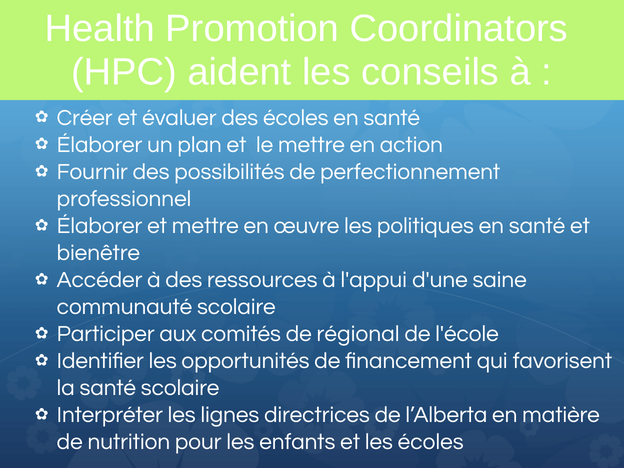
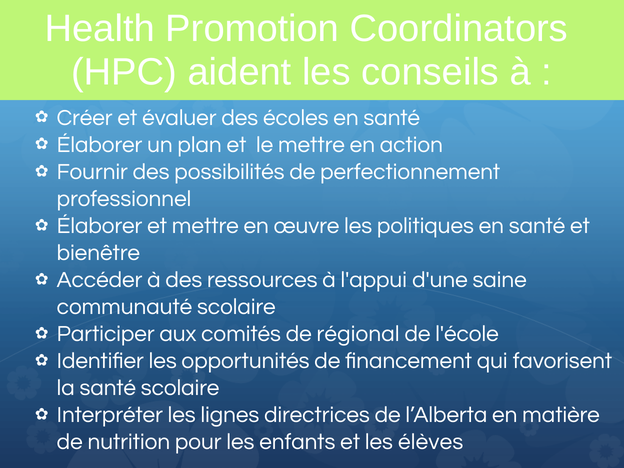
les écoles: écoles -> élèves
